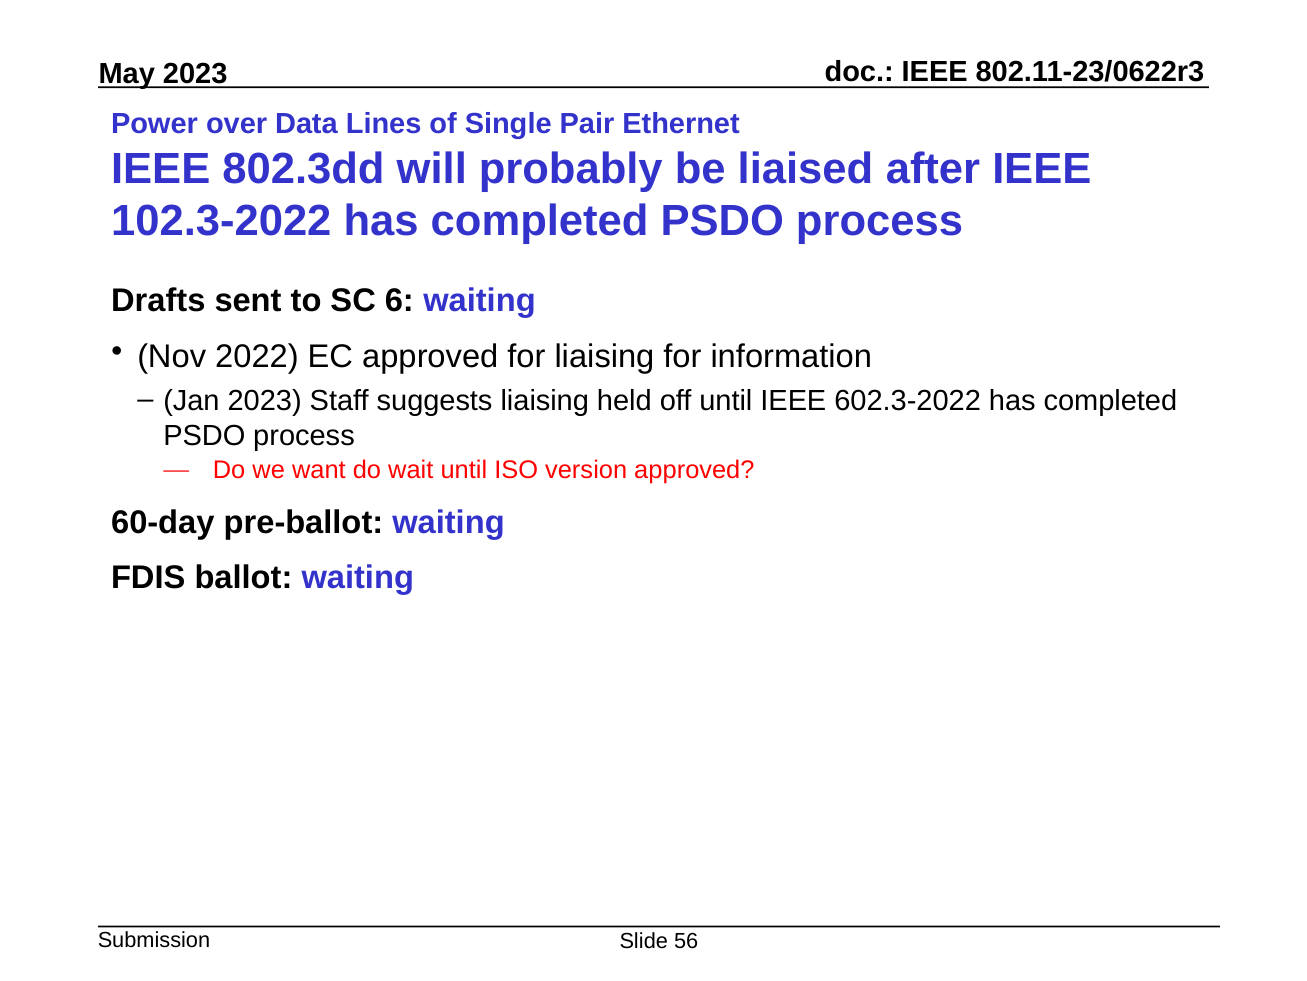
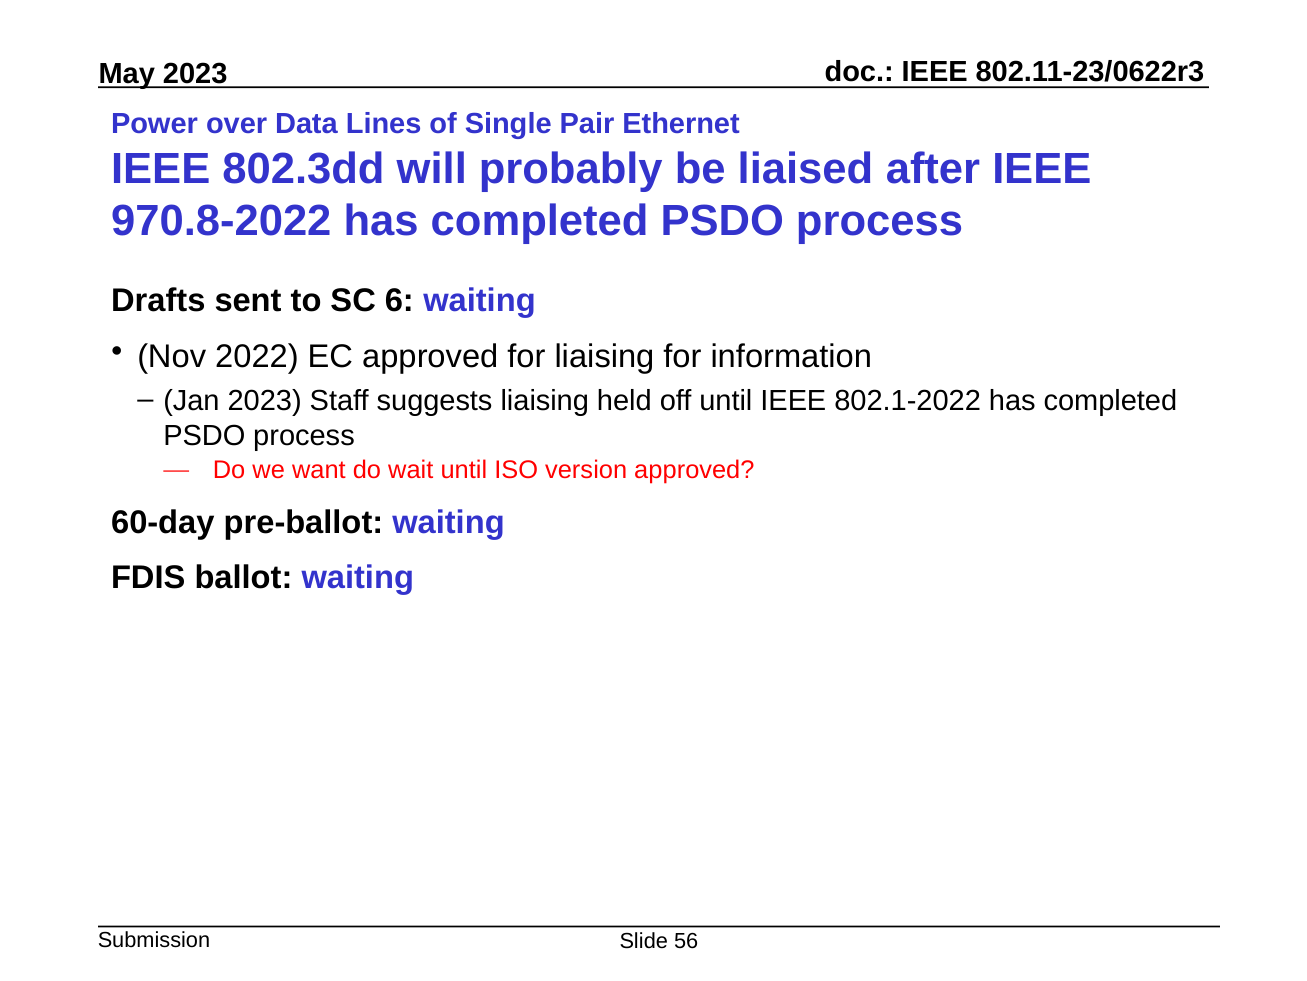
102.3-2022: 102.3-2022 -> 970.8-2022
602.3-2022: 602.3-2022 -> 802.1-2022
